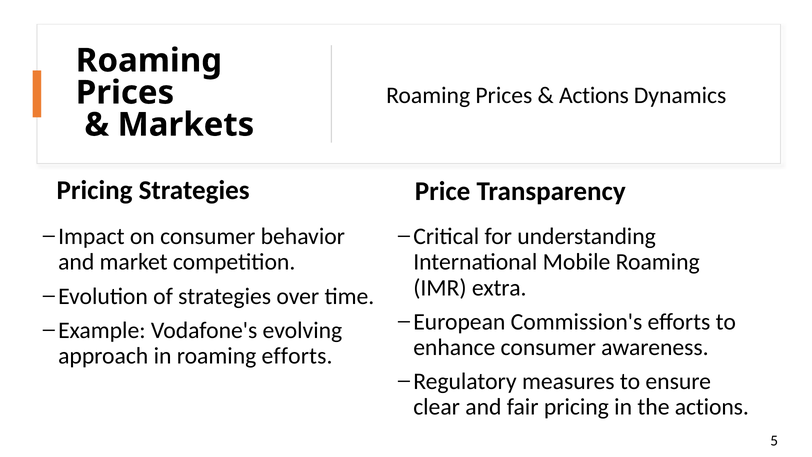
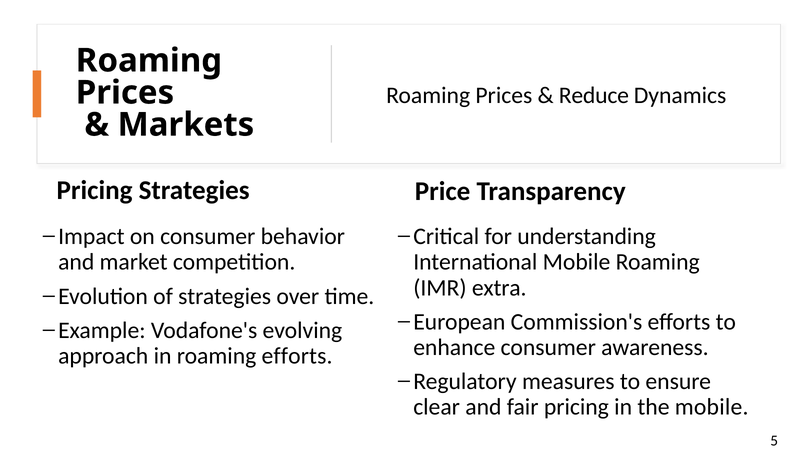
Actions at (594, 95): Actions -> Reduce
the actions: actions -> mobile
